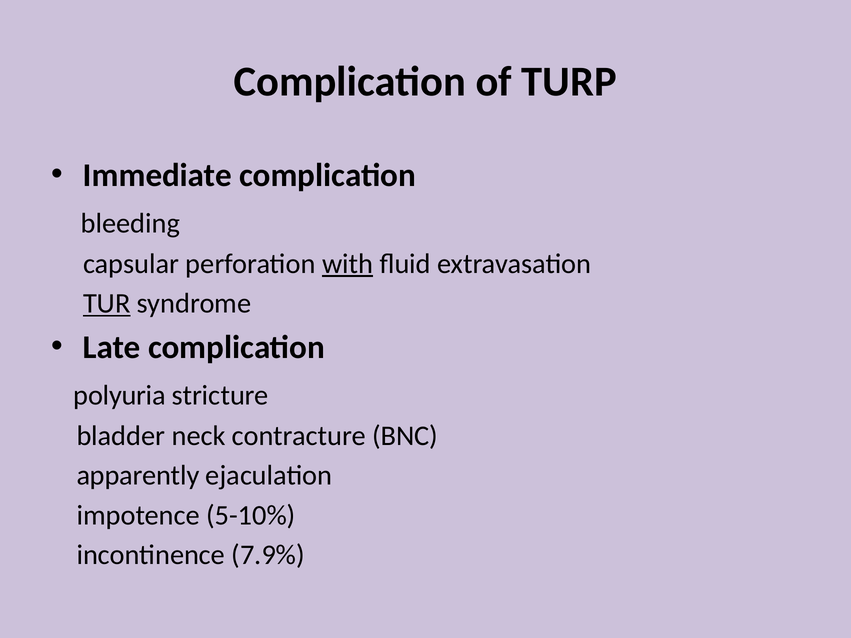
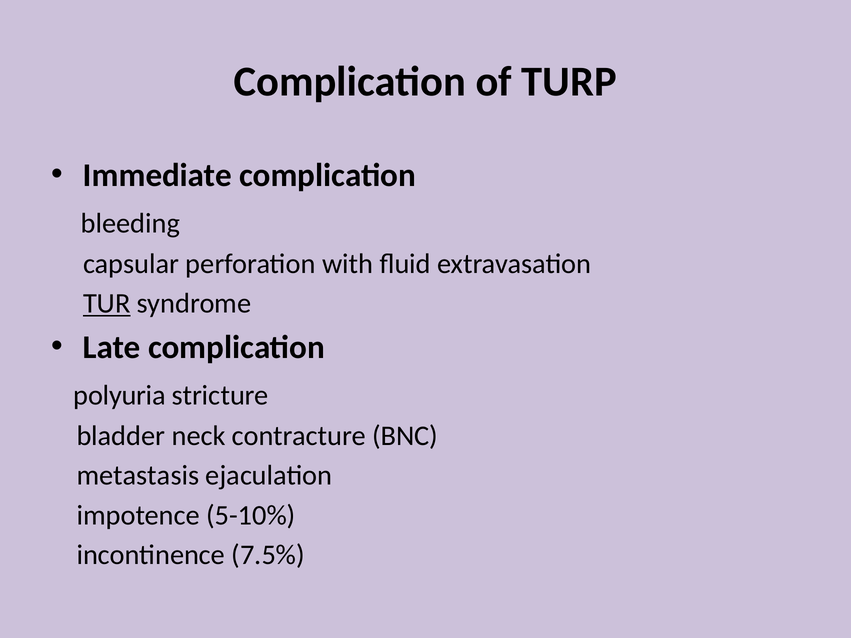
with underline: present -> none
apparently: apparently -> metastasis
7.9%: 7.9% -> 7.5%
